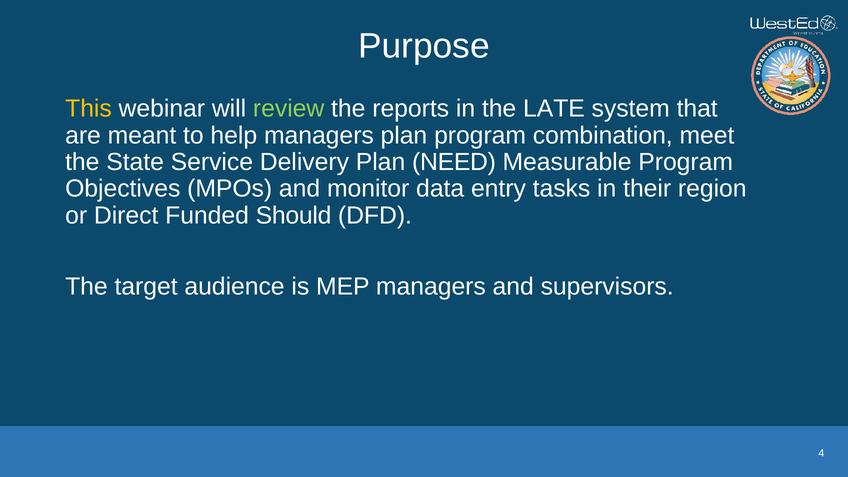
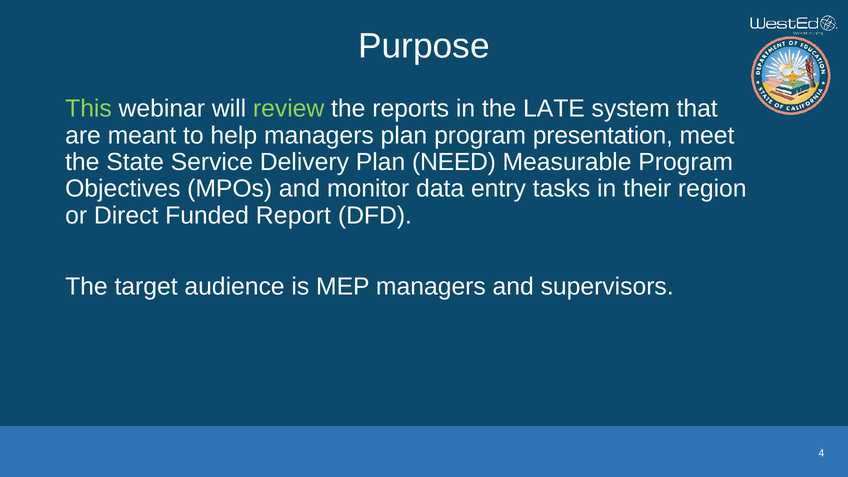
This colour: yellow -> light green
combination: combination -> presentation
Should: Should -> Report
